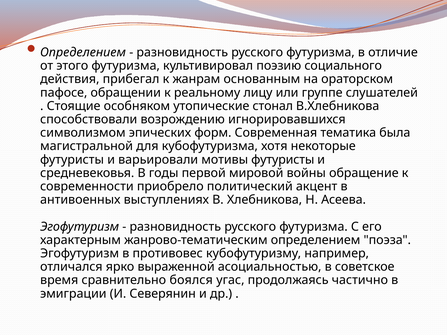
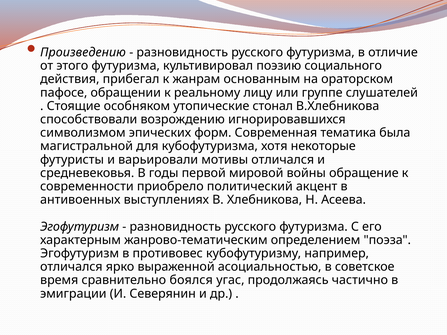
Определением at (83, 52): Определением -> Произведению
мотивы футуристы: футуристы -> отличался
